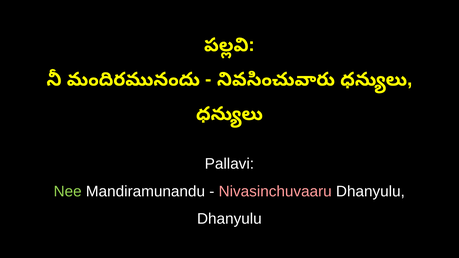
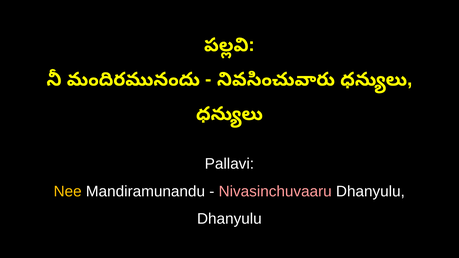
Nee colour: light green -> yellow
